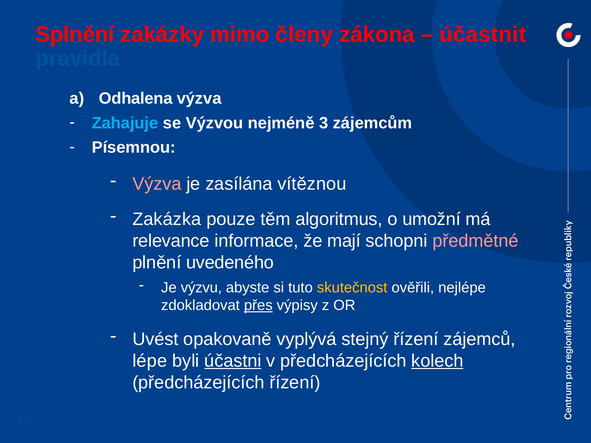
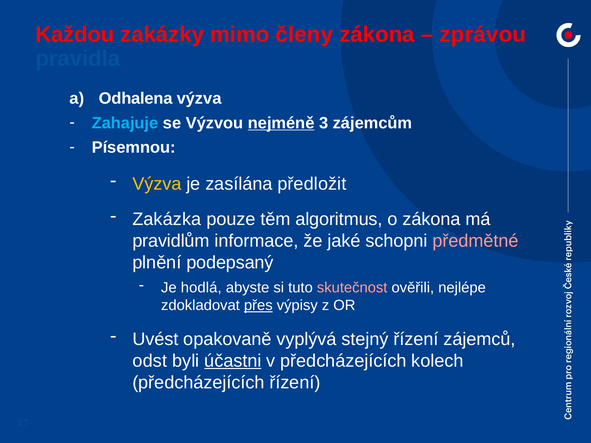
Splnění: Splnění -> Každou
účastnit: účastnit -> zprávou
nejméně underline: none -> present
Výzva at (157, 184) colour: pink -> yellow
vítěznou: vítěznou -> předložit
o umožní: umožní -> zákona
relevance: relevance -> pravidlům
mají: mají -> jaké
uvedeného: uvedeného -> podepsaný
výzvu: výzvu -> hodlá
skutečnost colour: yellow -> pink
lépe: lépe -> odst
kolech underline: present -> none
